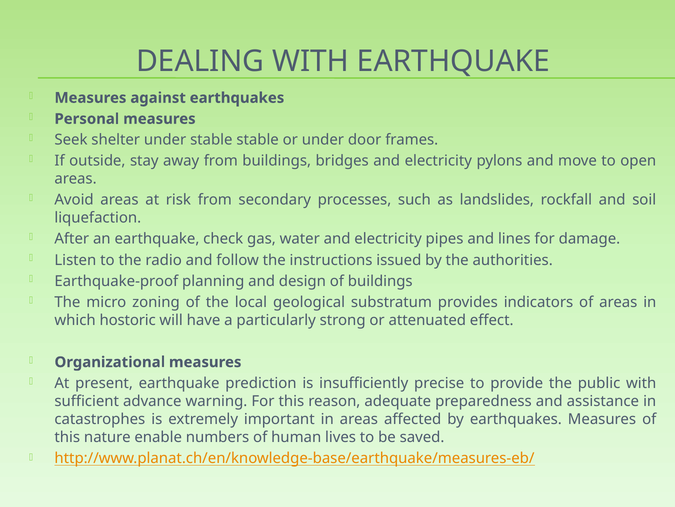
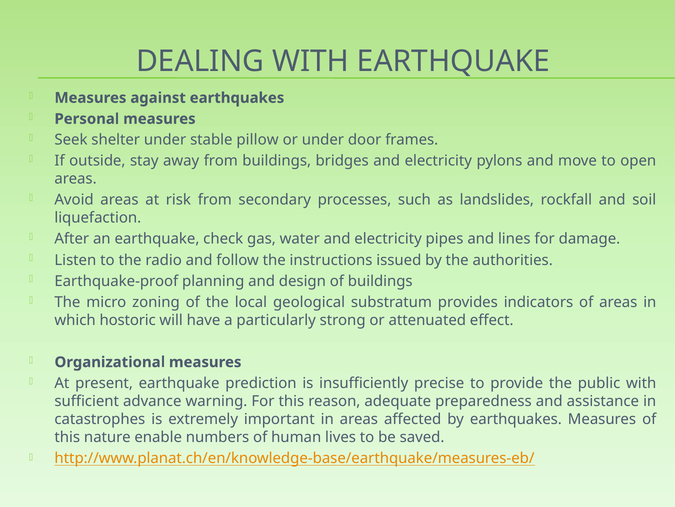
stable stable: stable -> pillow
